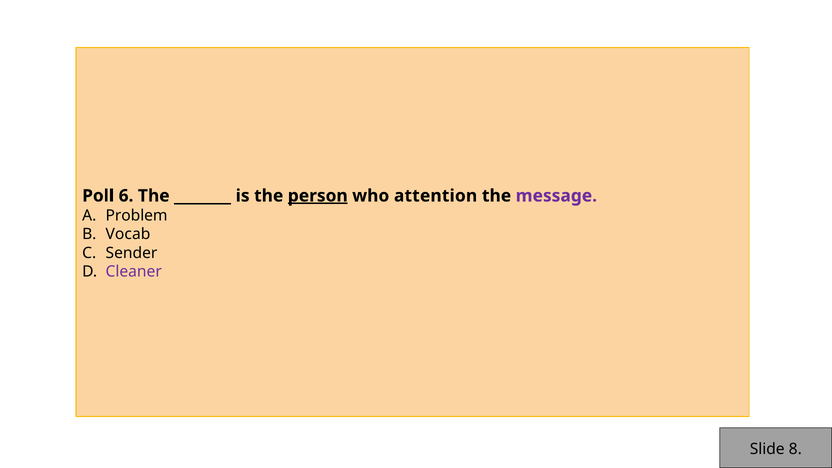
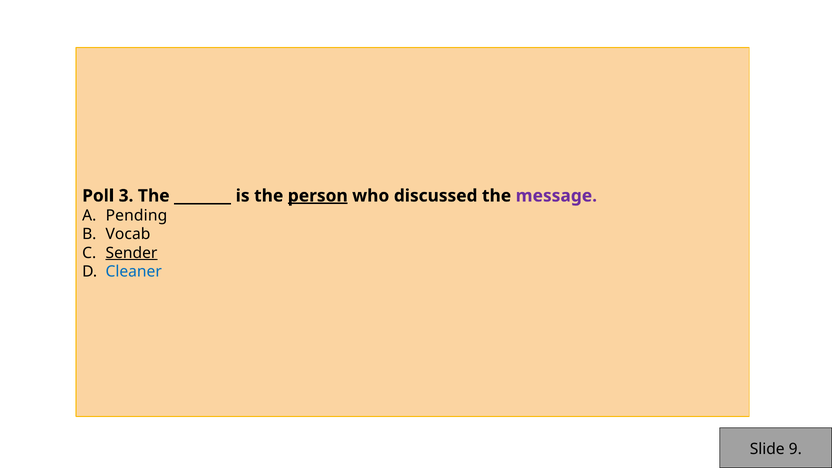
6: 6 -> 3
attention: attention -> discussed
Problem: Problem -> Pending
Sender underline: none -> present
Cleaner colour: purple -> blue
8: 8 -> 9
